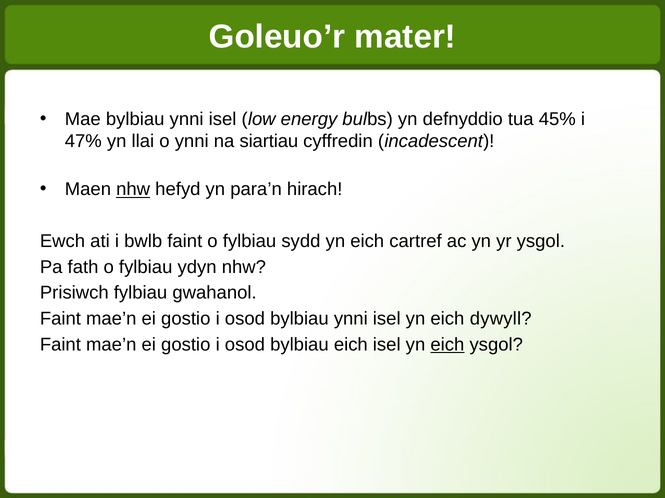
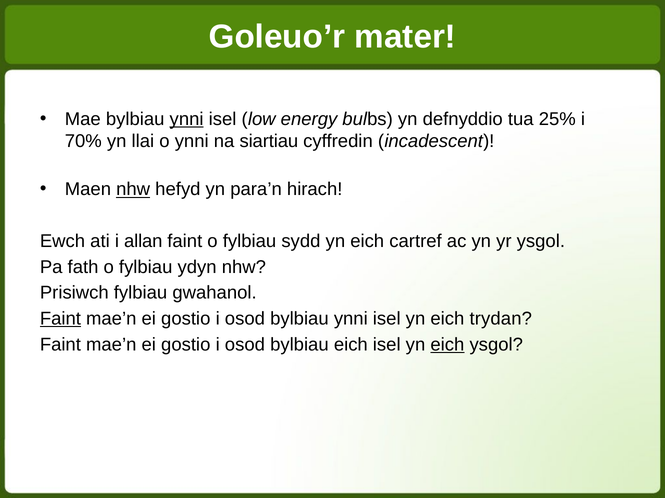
ynni at (187, 119) underline: none -> present
45%: 45% -> 25%
47%: 47% -> 70%
bwlb: bwlb -> allan
Faint at (60, 319) underline: none -> present
dywyll: dywyll -> trydan
